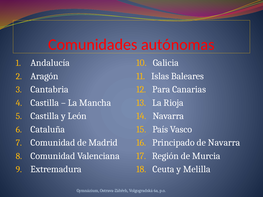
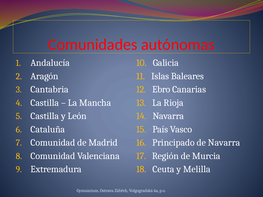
Para: Para -> Ebro
